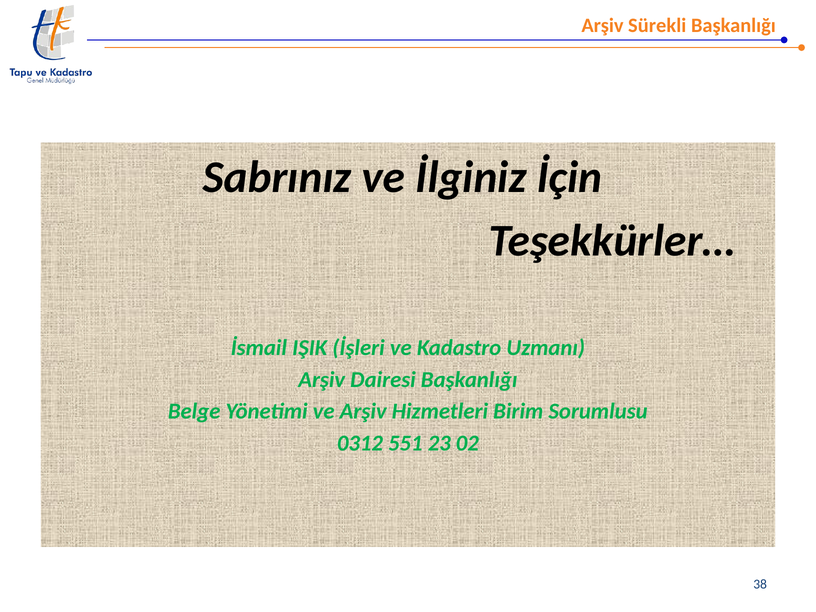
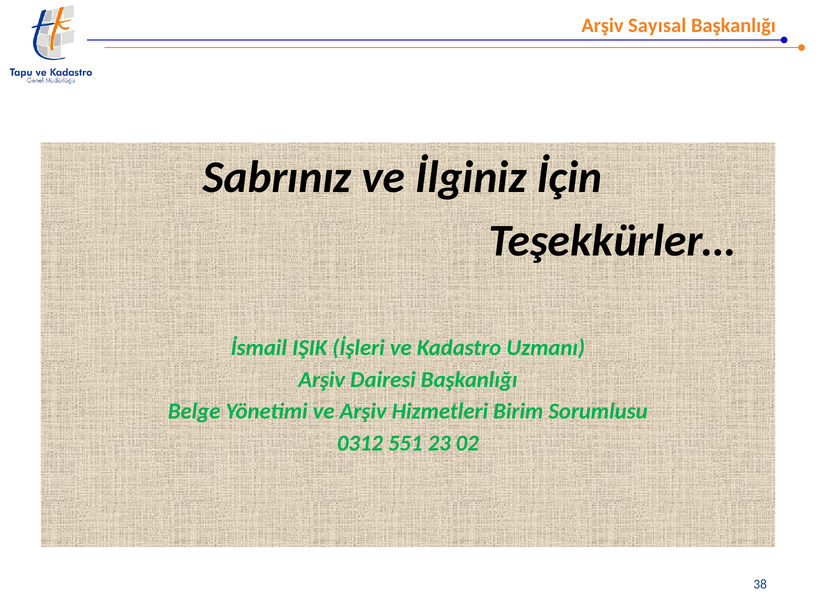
Sürekli: Sürekli -> Sayısal
